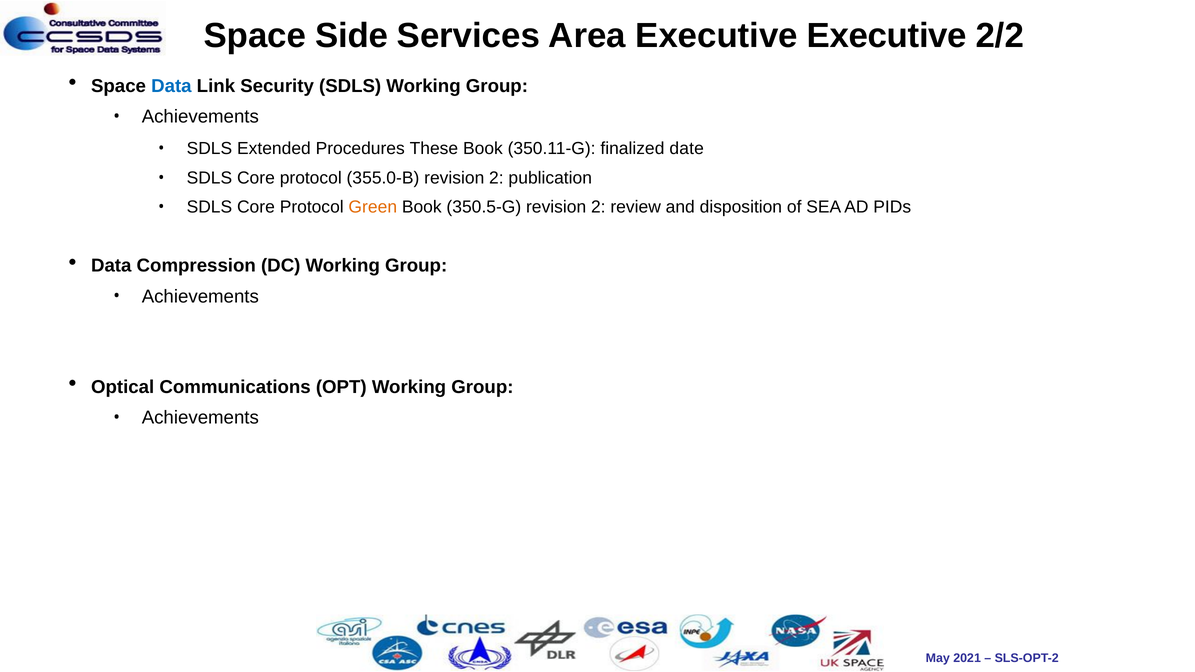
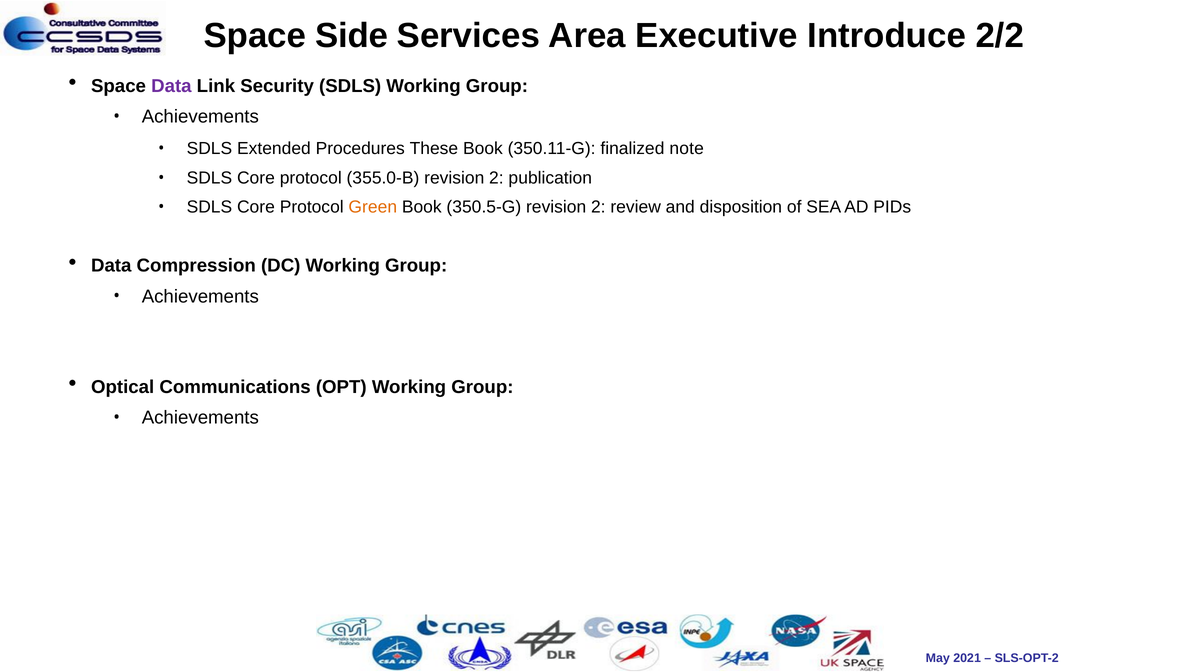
Executive Executive: Executive -> Introduce
Data at (171, 86) colour: blue -> purple
date: date -> note
